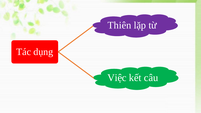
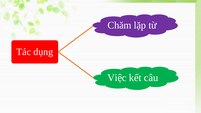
Thiên: Thiên -> Chăm
